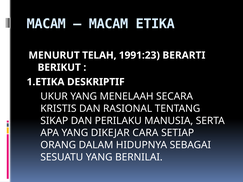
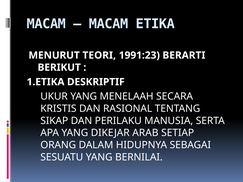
TELAH: TELAH -> TEORI
CARA: CARA -> ARAB
